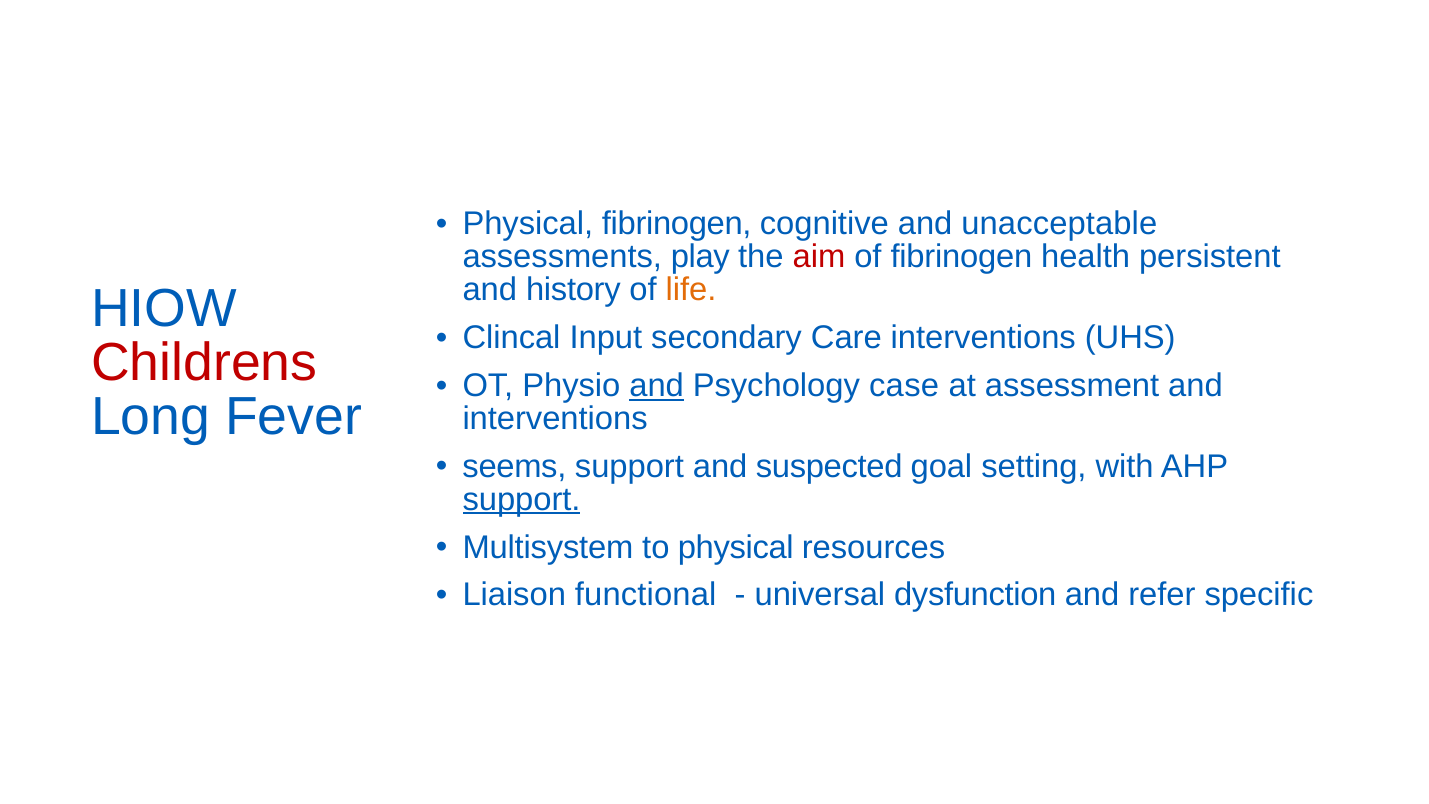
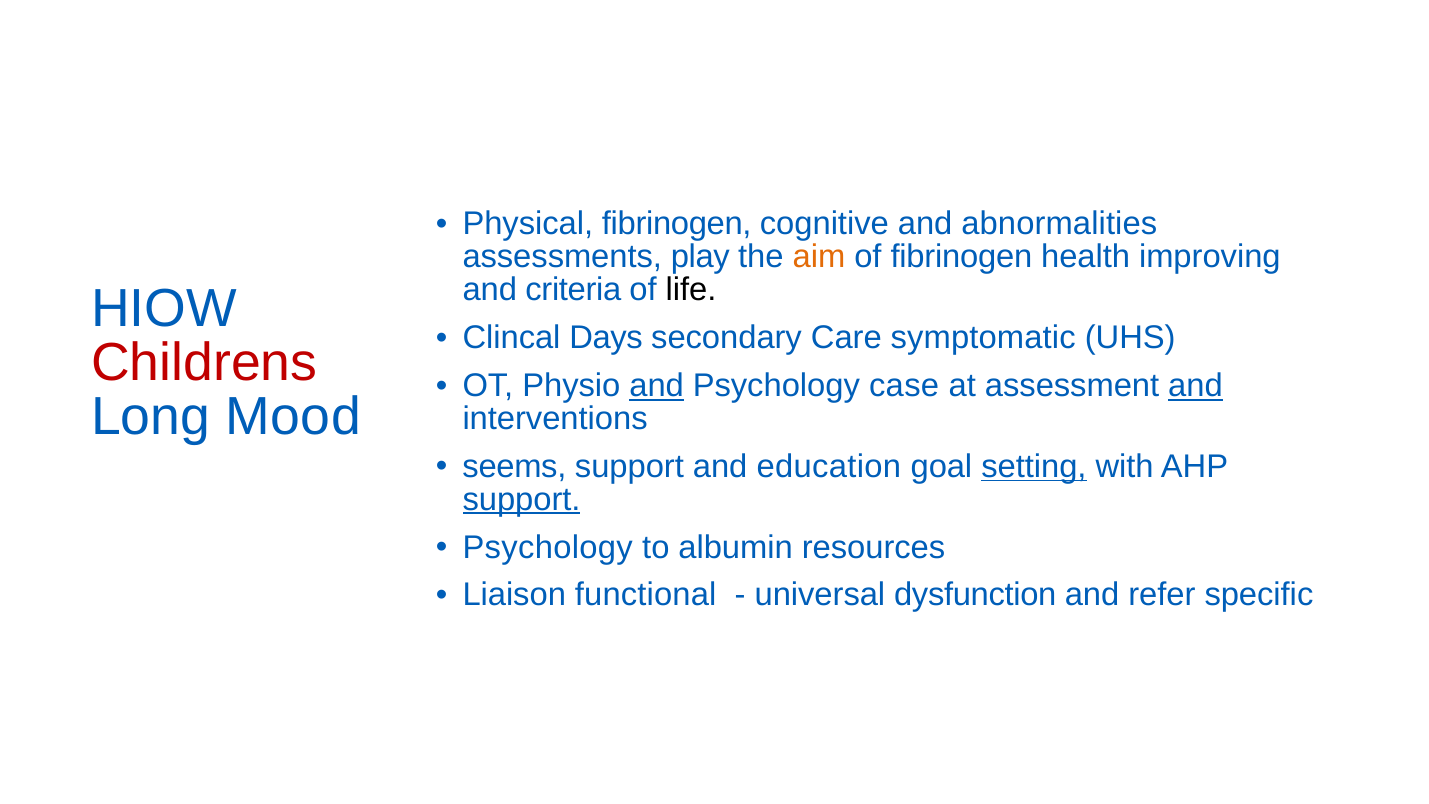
unacceptable: unacceptable -> abnormalities
aim colour: red -> orange
persistent: persistent -> improving
history: history -> criteria
life colour: orange -> black
Input: Input -> Days
Care interventions: interventions -> symptomatic
and at (1195, 385) underline: none -> present
Fever: Fever -> Mood
suspected: suspected -> education
setting underline: none -> present
Multisystem at (548, 547): Multisystem -> Psychology
to physical: physical -> albumin
